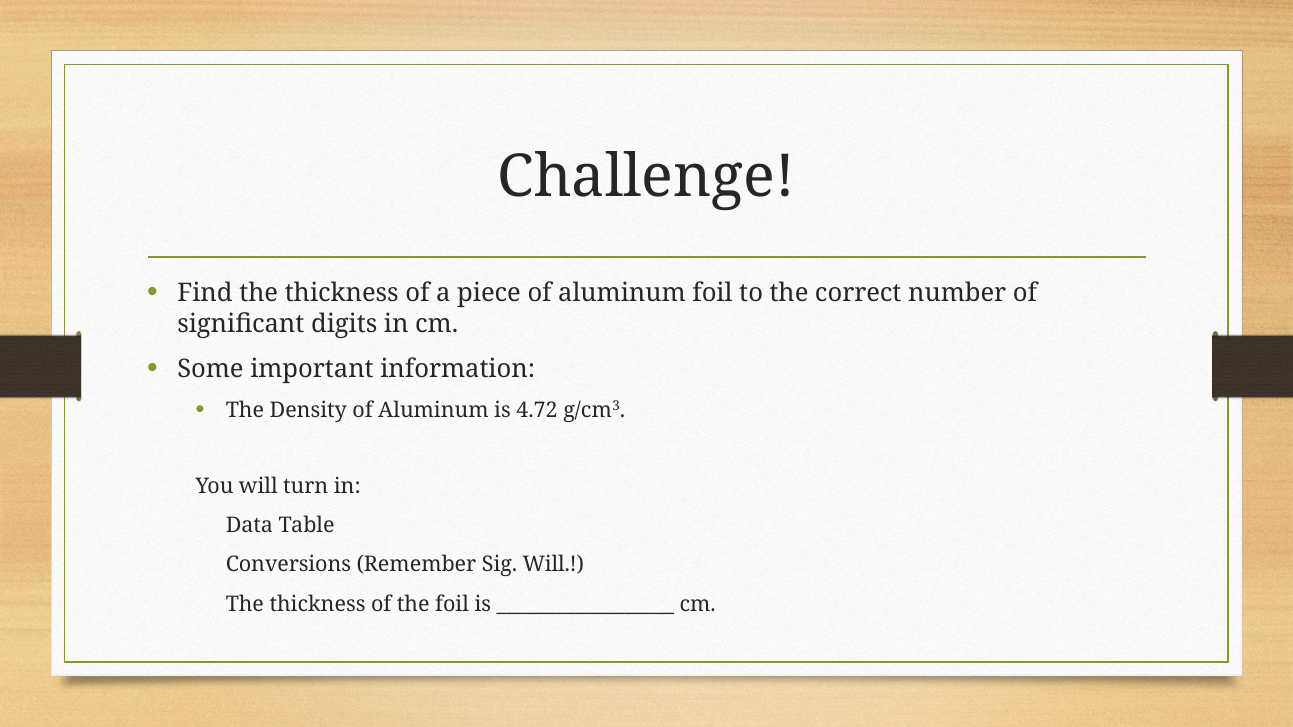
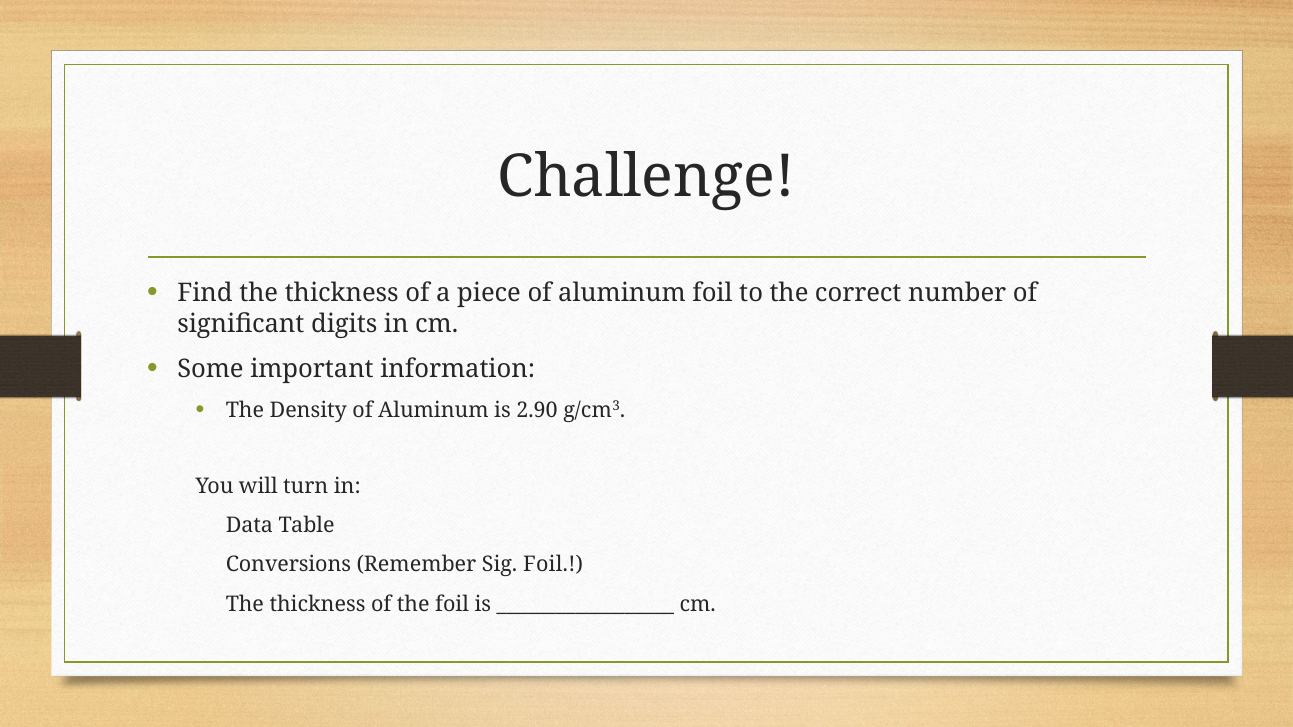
4.72: 4.72 -> 2.90
Sig Will: Will -> Foil
